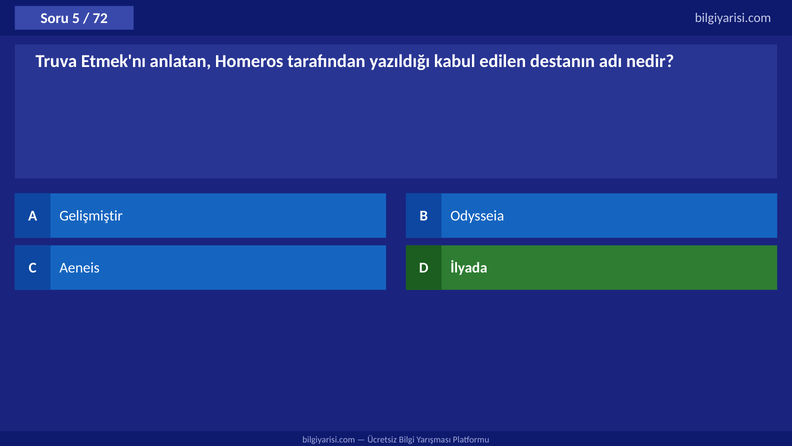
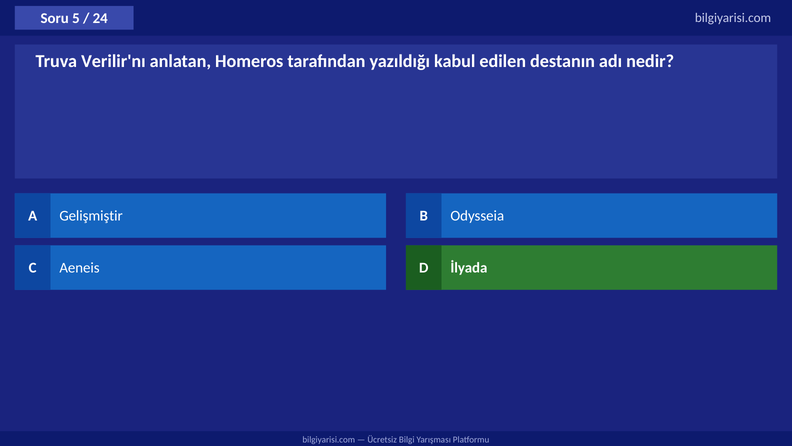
72: 72 -> 24
Etmek'nı: Etmek'nı -> Verilir'nı
